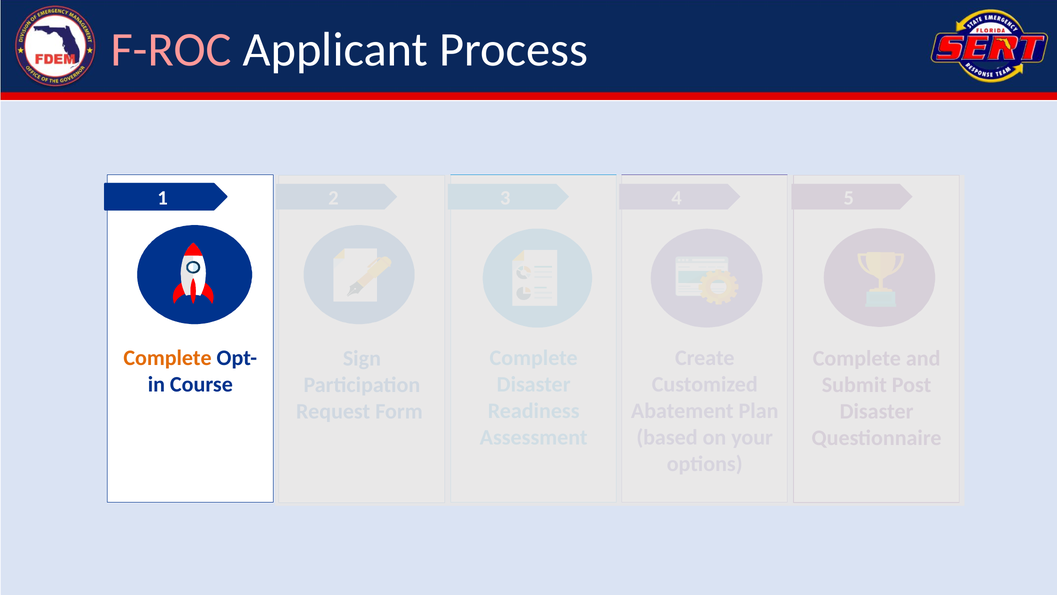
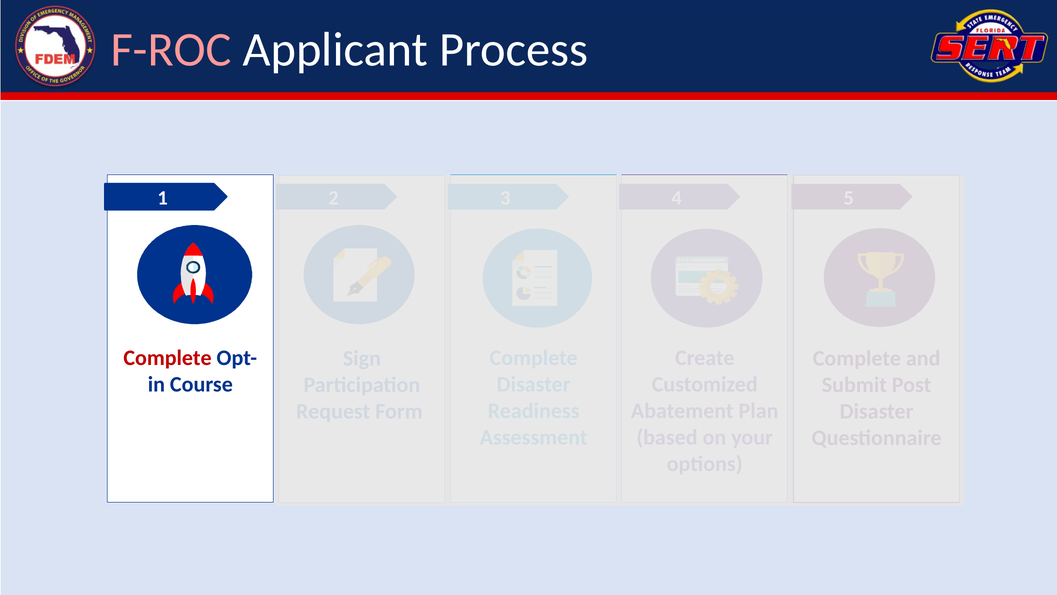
Complete at (168, 358) colour: orange -> red
